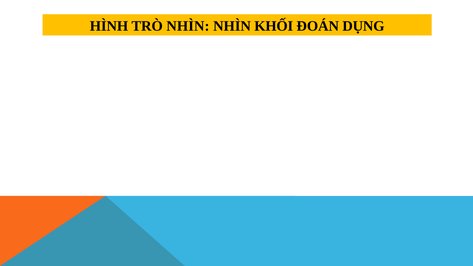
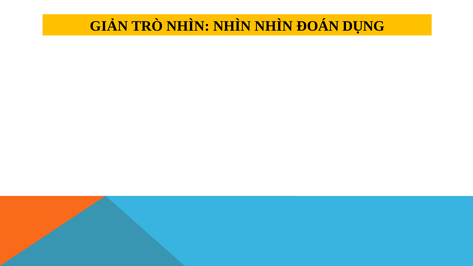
HÌNH: HÌNH -> GIẢN
KHỐI at (274, 26): KHỐI -> NHÌN
